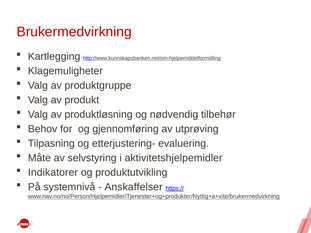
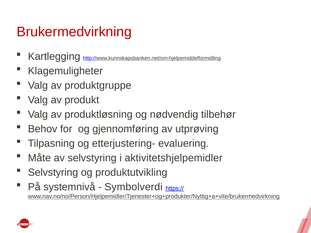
Indikatorer at (53, 173): Indikatorer -> Selvstyring
Anskaffelser: Anskaffelser -> Symbolverdi
